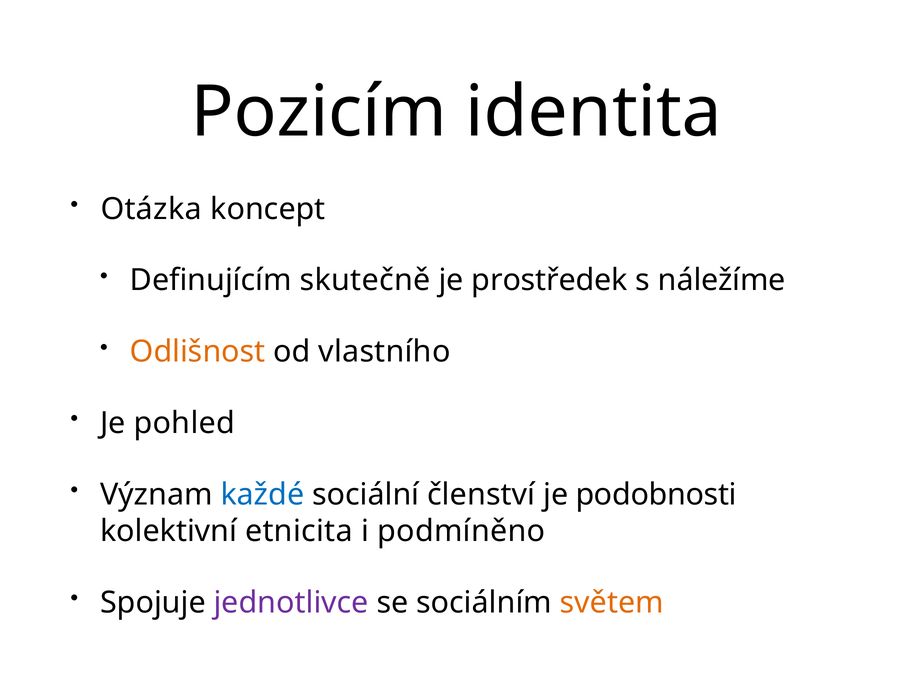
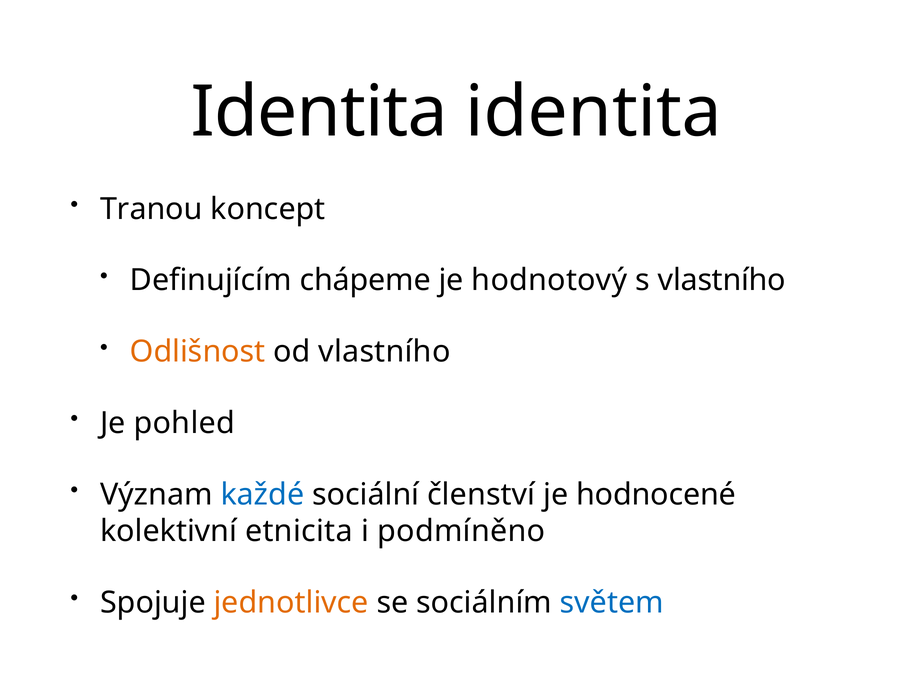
Pozicím at (319, 112): Pozicím -> Identita
Otázka: Otázka -> Tranou
skutečně: skutečně -> chápeme
prostředek: prostředek -> hodnotový
s náležíme: náležíme -> vlastního
podobnosti: podobnosti -> hodnocené
jednotlivce colour: purple -> orange
světem colour: orange -> blue
